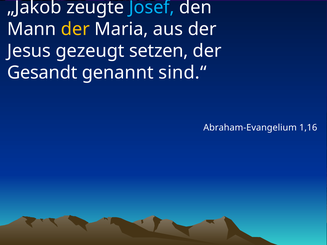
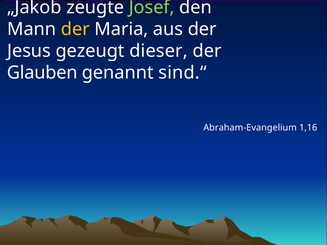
Josef colour: light blue -> light green
setzen: setzen -> dieser
Gesandt: Gesandt -> Glauben
